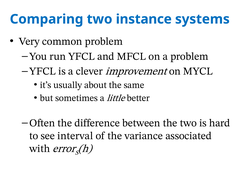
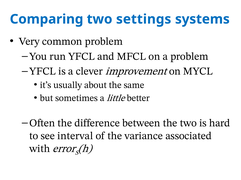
instance: instance -> settings
